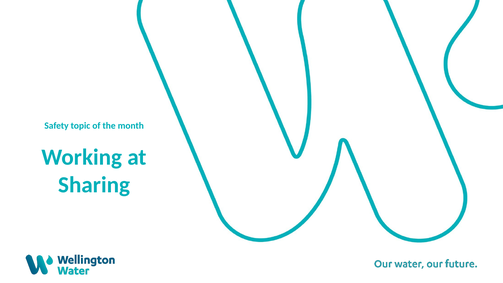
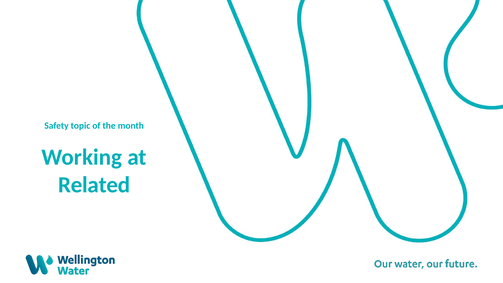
Sharing: Sharing -> Related
